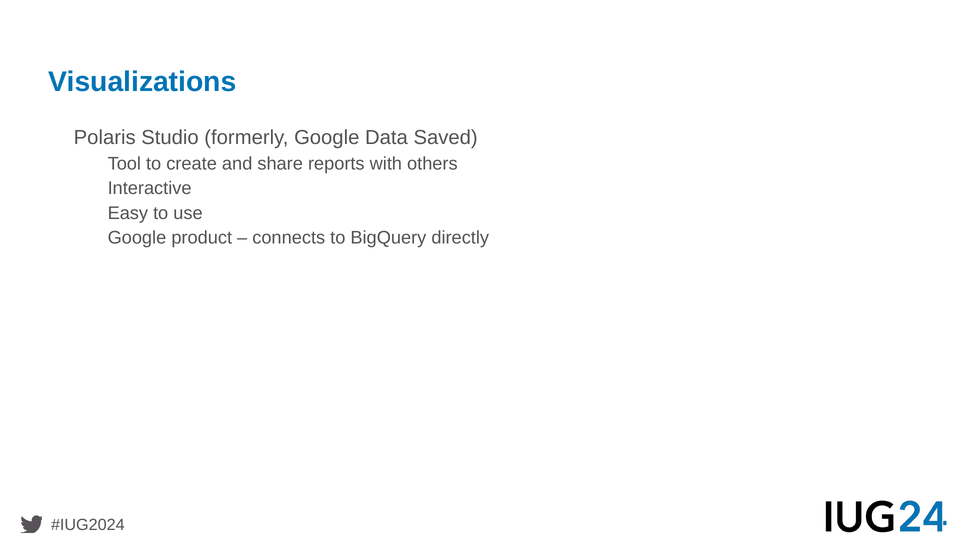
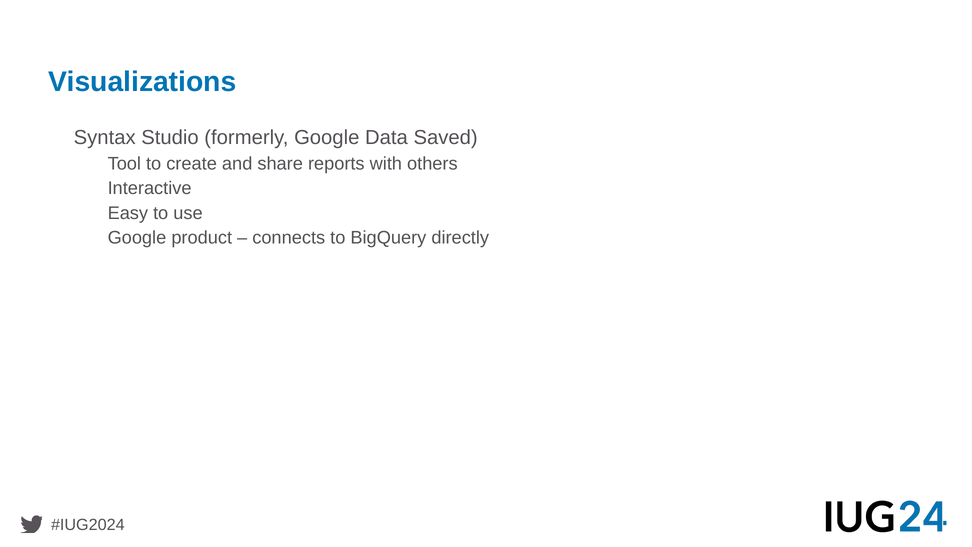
Polaris: Polaris -> Syntax
